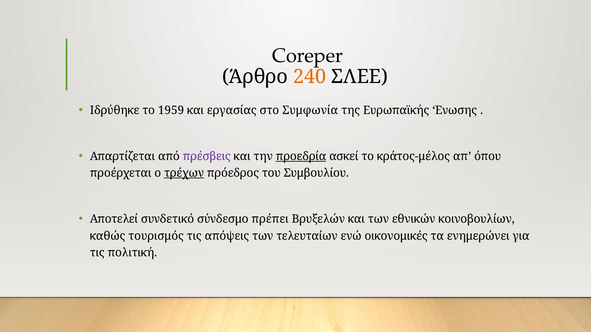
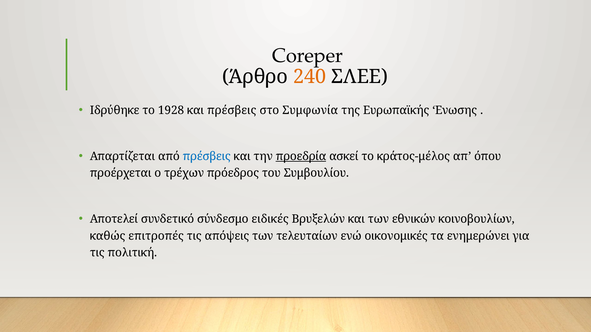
1959: 1959 -> 1928
και εργασίας: εργασίας -> πρέσβεις
πρέσβεις at (207, 157) colour: purple -> blue
τρέχων underline: present -> none
πρέπει: πρέπει -> ειδικές
τουρισμός: τουρισμός -> επιτροπές
